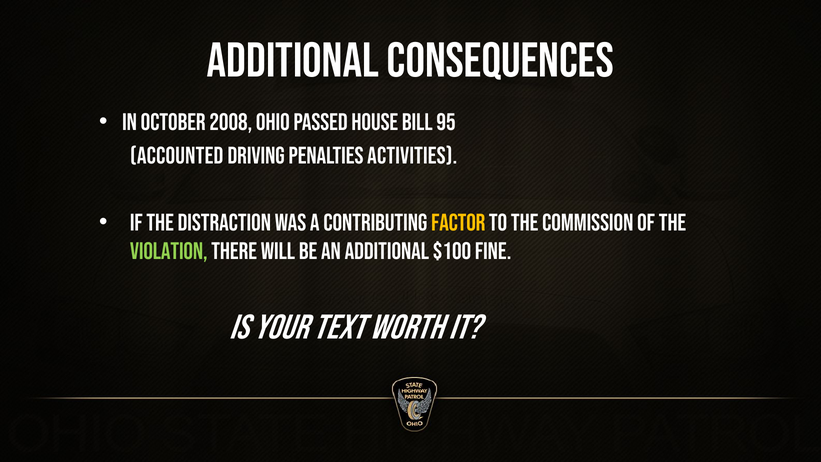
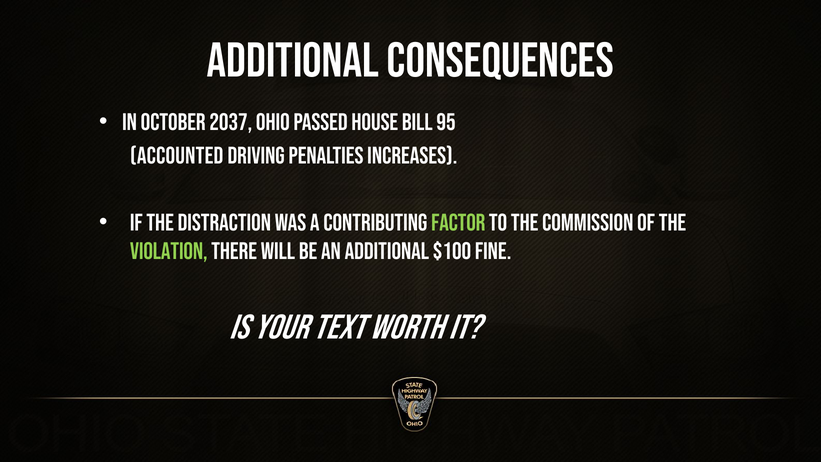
2008: 2008 -> 2037
activities: activities -> increases
factor colour: yellow -> light green
